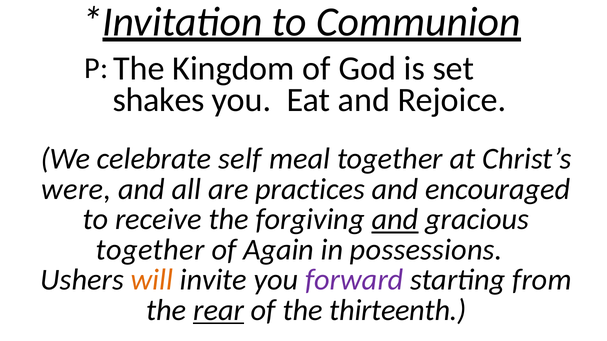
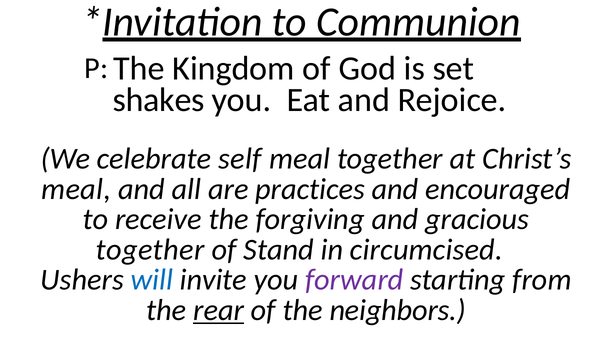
were at (76, 189): were -> meal
and at (395, 220) underline: present -> none
Again: Again -> Stand
possessions: possessions -> circumcised
will colour: orange -> blue
thirteenth: thirteenth -> neighbors
